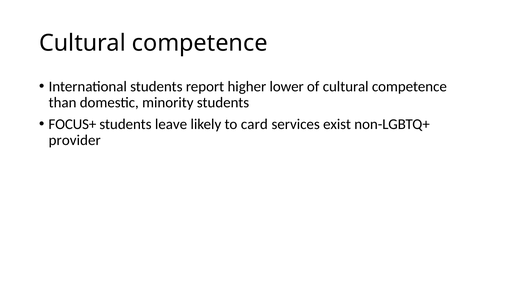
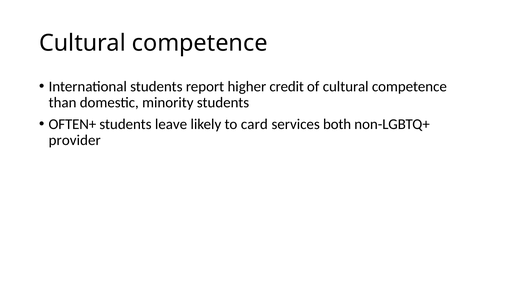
lower: lower -> credit
FOCUS+: FOCUS+ -> OFTEN+
exist: exist -> both
